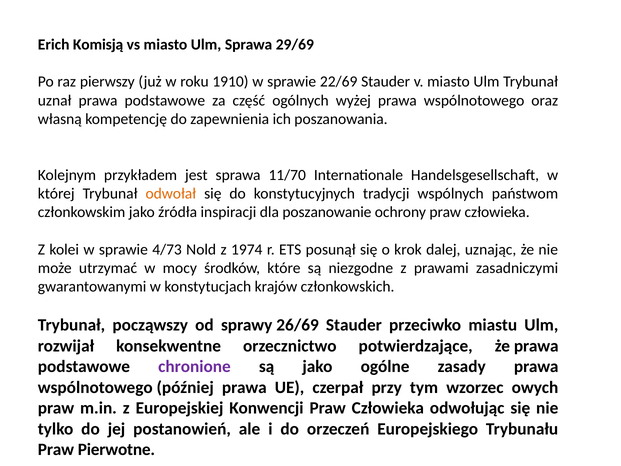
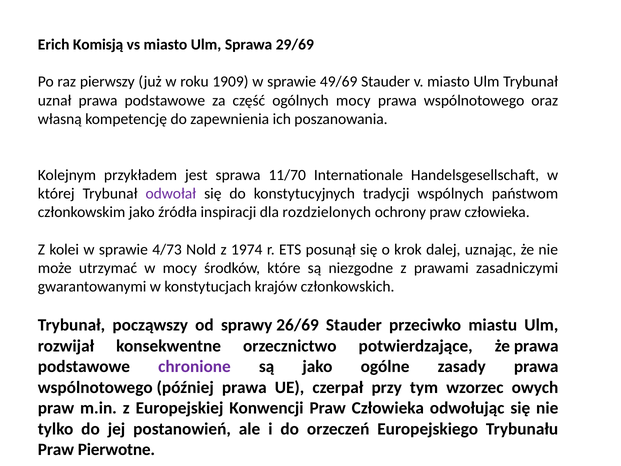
1910: 1910 -> 1909
22/69: 22/69 -> 49/69
ogólnych wyżej: wyżej -> mocy
odwołał colour: orange -> purple
poszanowanie: poszanowanie -> rozdzielonych
